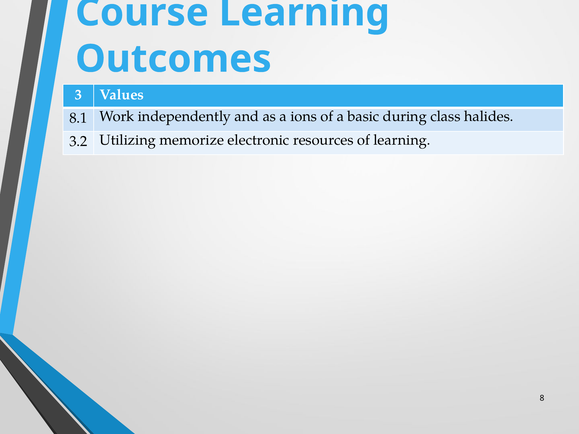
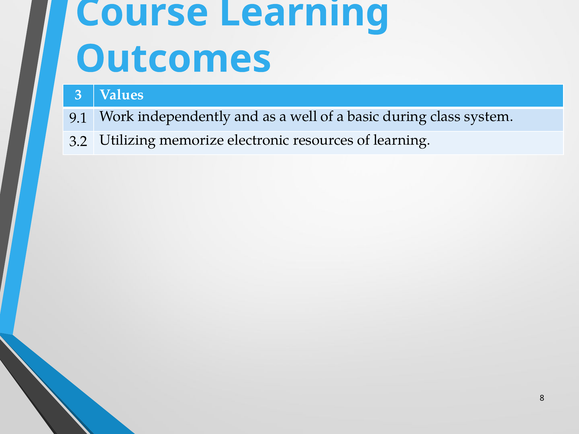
8.1: 8.1 -> 9.1
ions: ions -> well
halides: halides -> system
